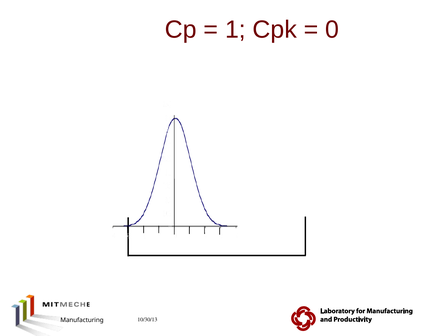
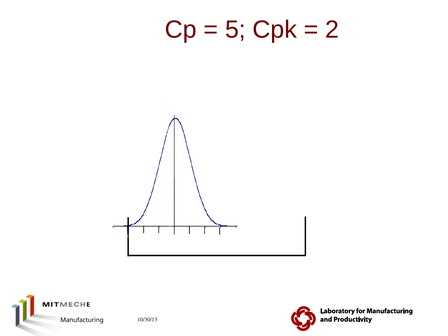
1: 1 -> 5
0: 0 -> 2
